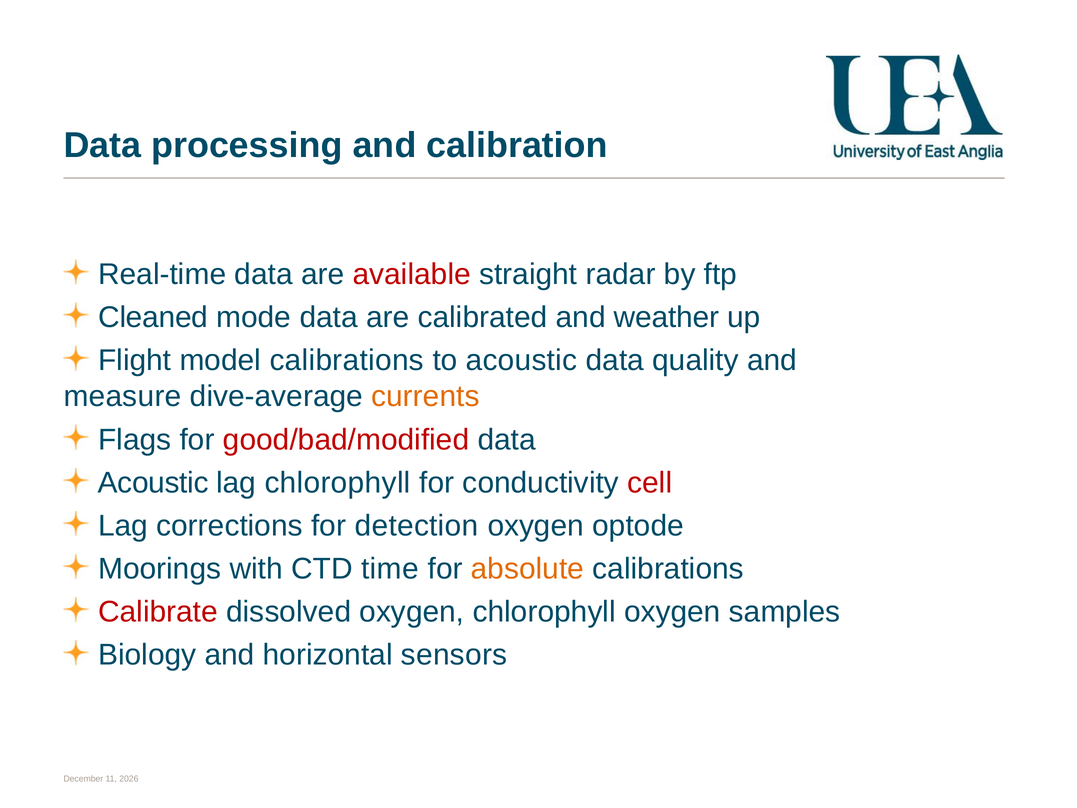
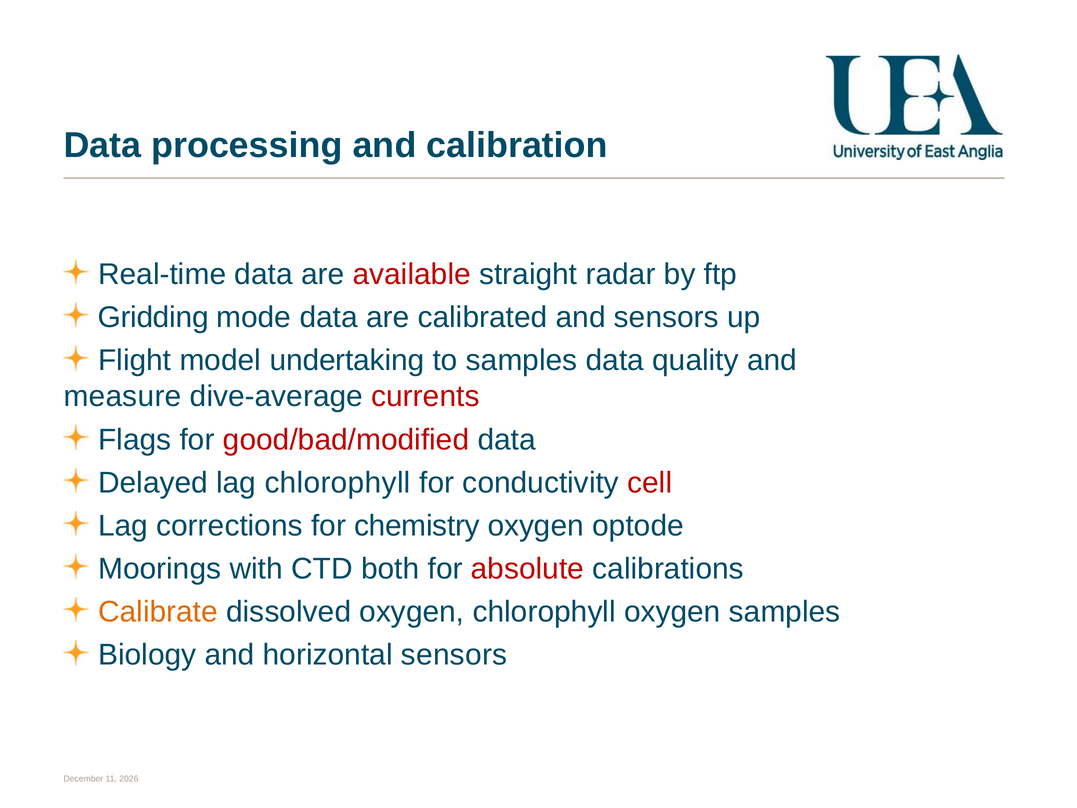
Cleaned: Cleaned -> Gridding
and weather: weather -> sensors
model calibrations: calibrations -> undertaking
to acoustic: acoustic -> samples
currents colour: orange -> red
Acoustic at (153, 483): Acoustic -> Delayed
detection: detection -> chemistry
time: time -> both
absolute colour: orange -> red
Calibrate colour: red -> orange
